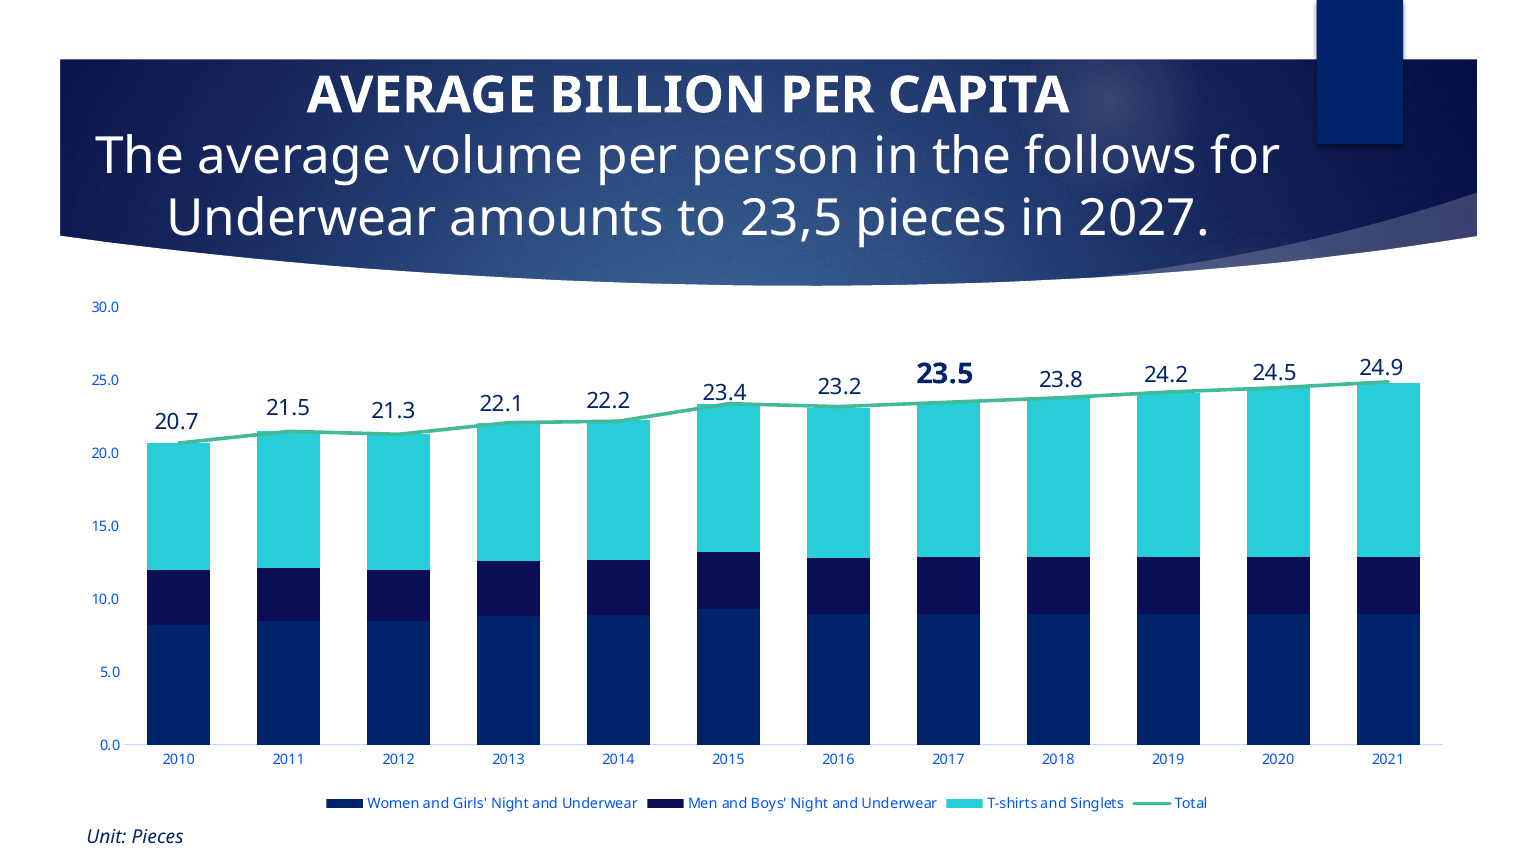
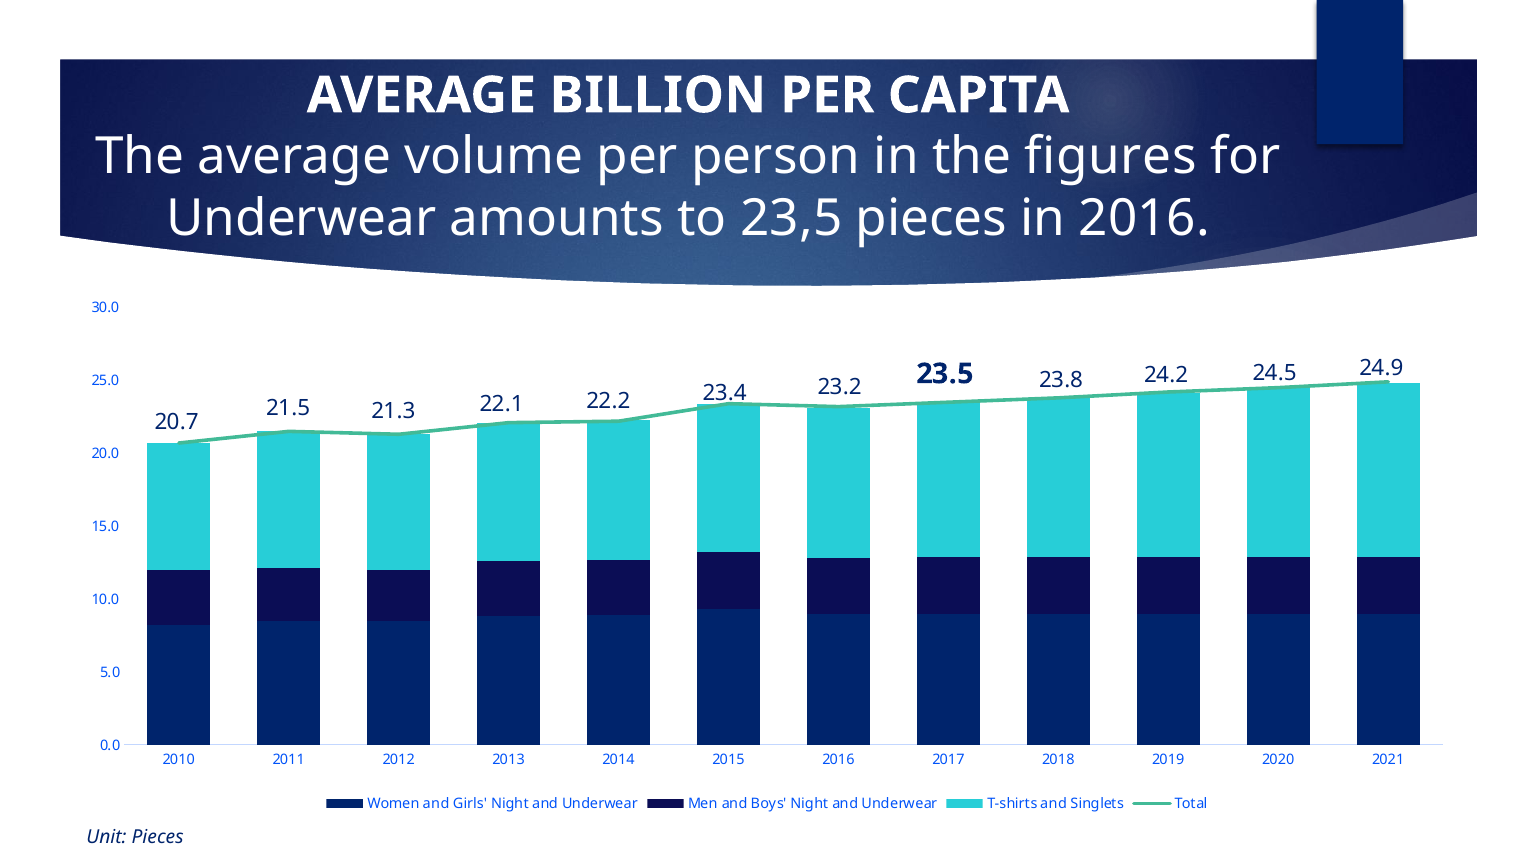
follows: follows -> figures
in 2027: 2027 -> 2016
